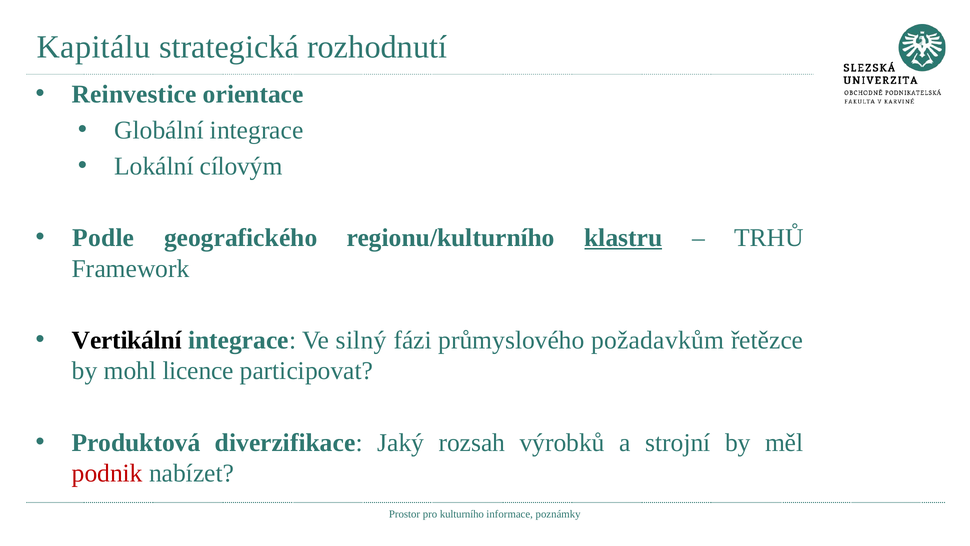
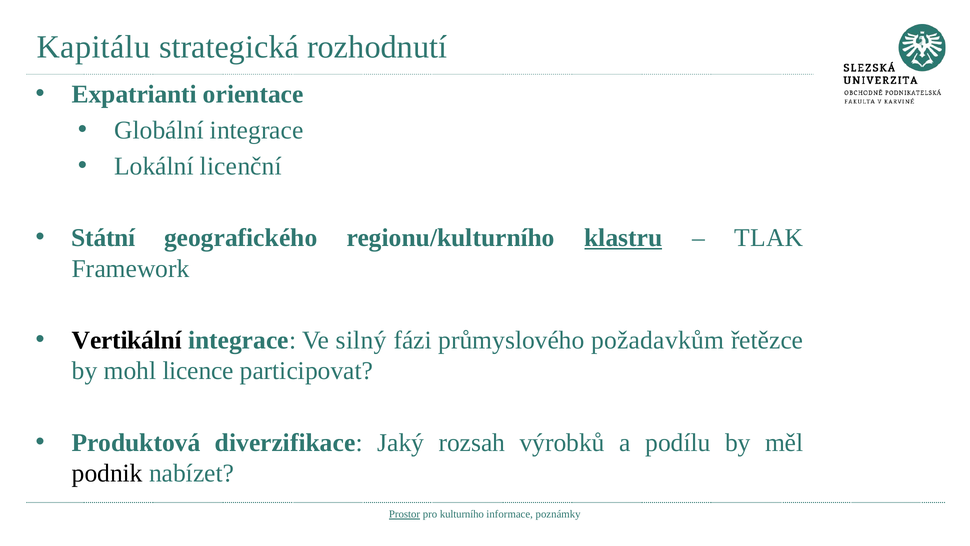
Reinvestice: Reinvestice -> Expatrianti
cílovým: cílovým -> licenční
Podle: Podle -> Státní
TRHŮ: TRHŮ -> TLAK
strojní: strojní -> podílu
podnik colour: red -> black
Prostor underline: none -> present
